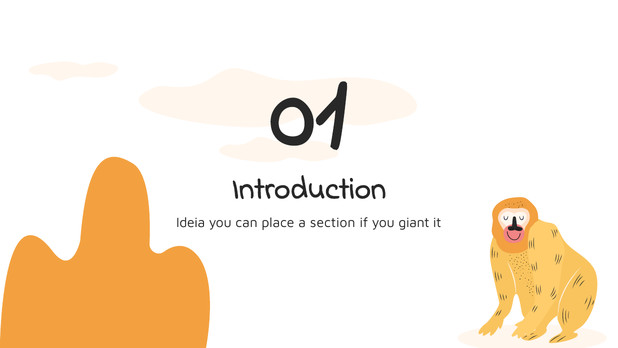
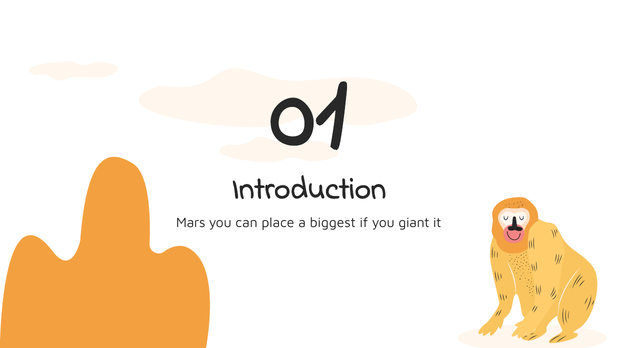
Ideia: Ideia -> Mars
section: section -> biggest
